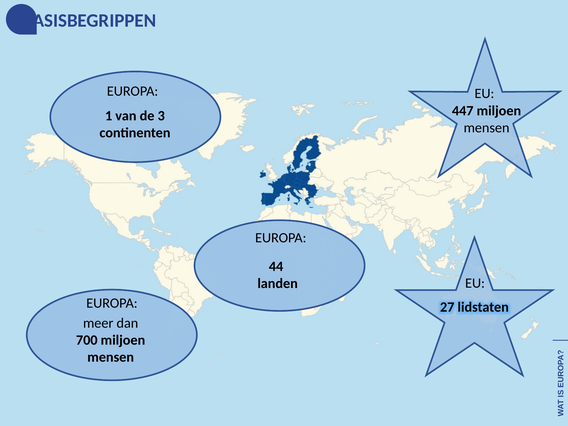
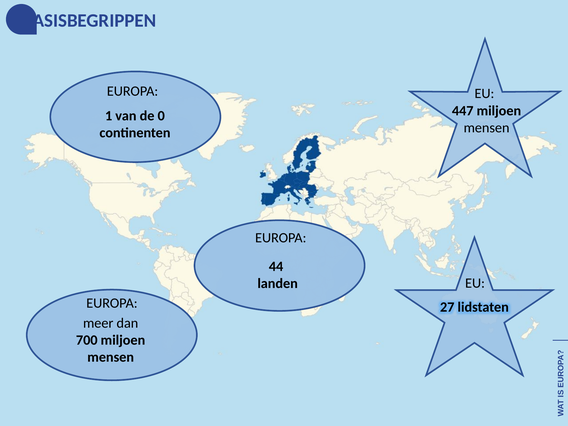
3: 3 -> 0
